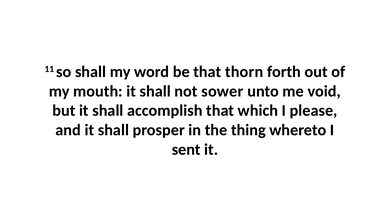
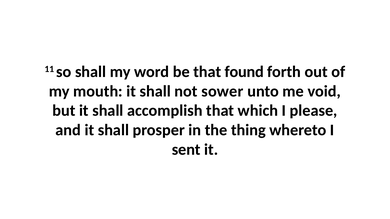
thorn: thorn -> found
